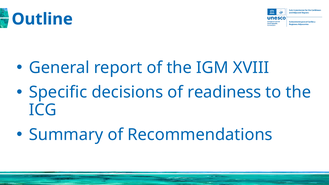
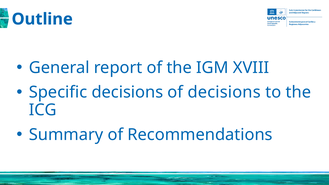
of readiness: readiness -> decisions
